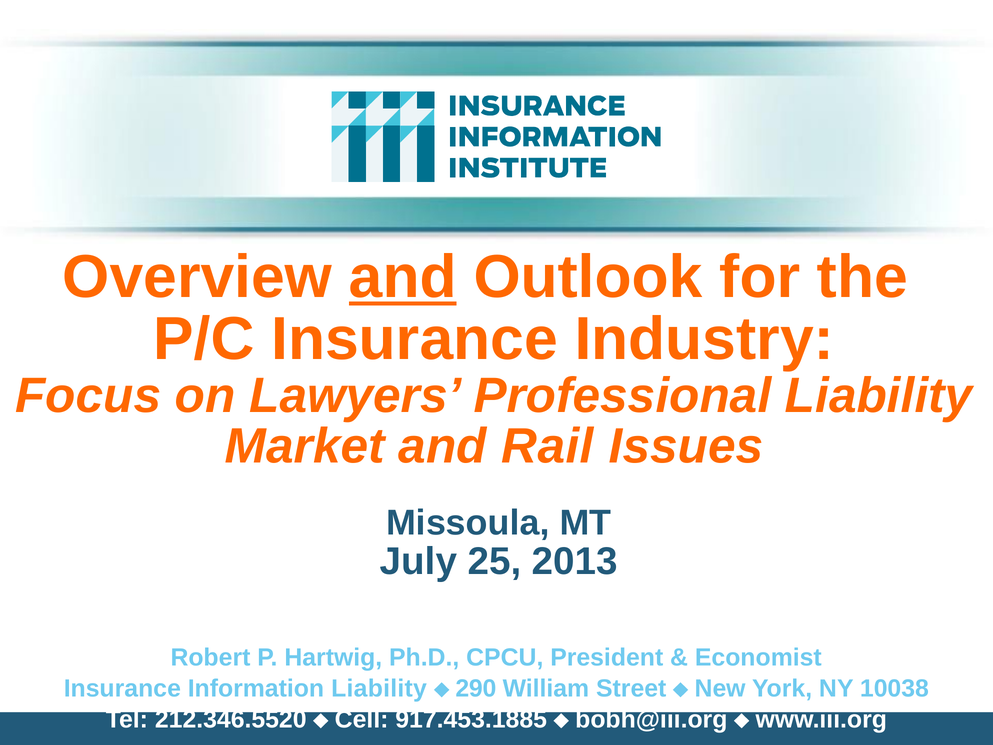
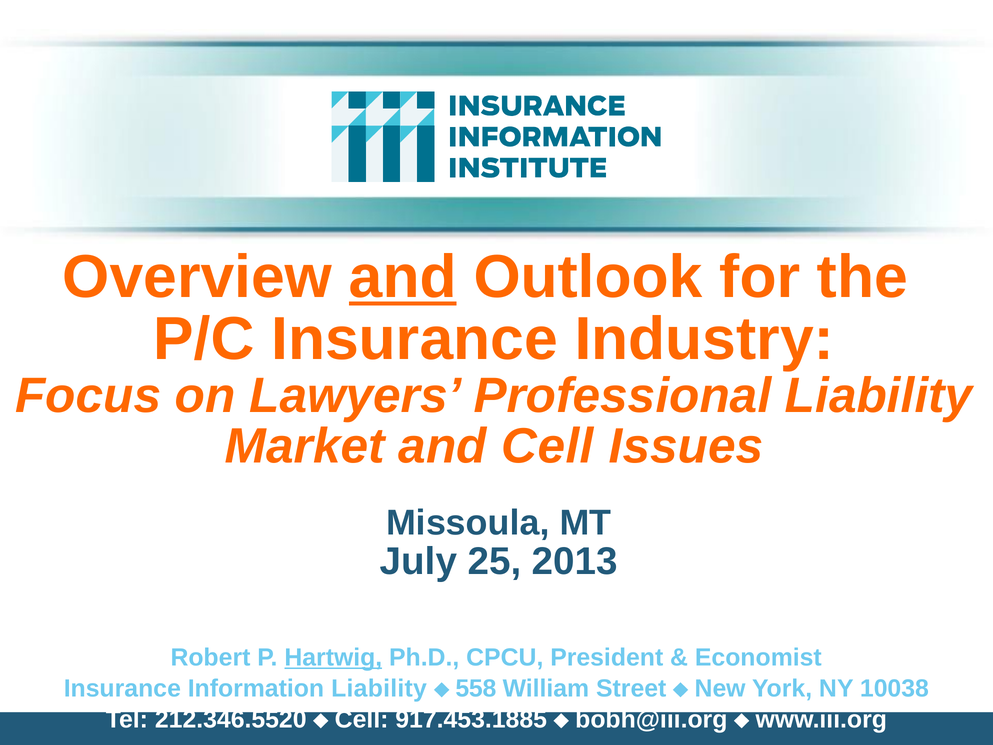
and Rail: Rail -> Cell
Hartwig underline: none -> present
290: 290 -> 558
